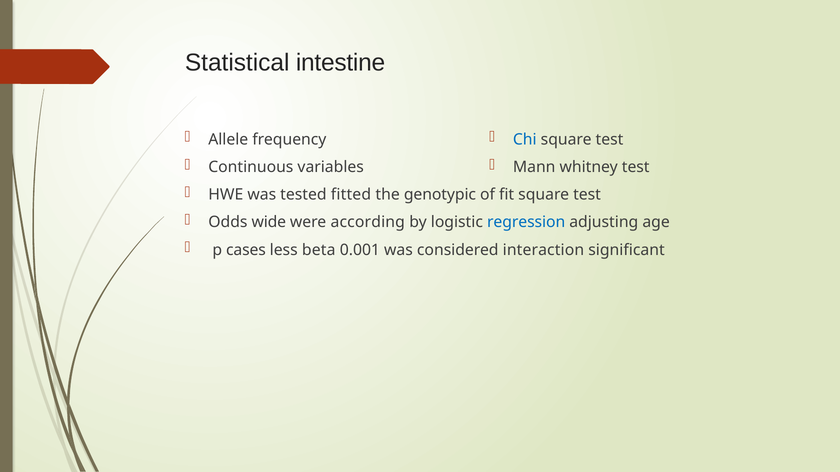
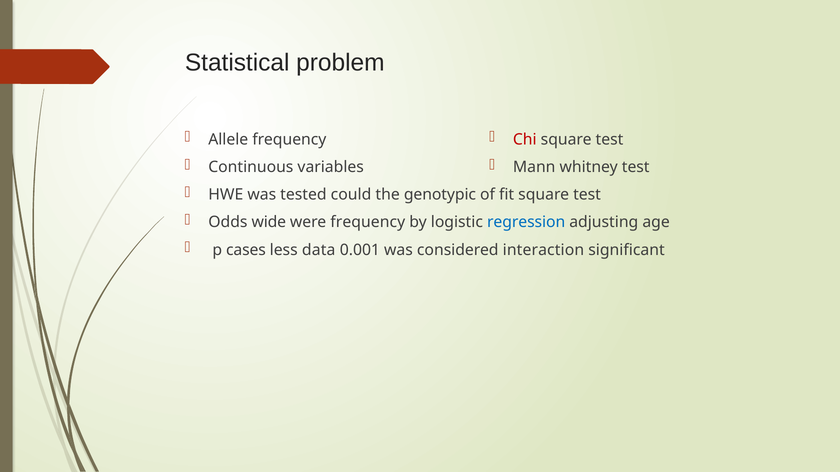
intestine: intestine -> problem
Chi colour: blue -> red
fitted: fitted -> could
were according: according -> frequency
beta: beta -> data
